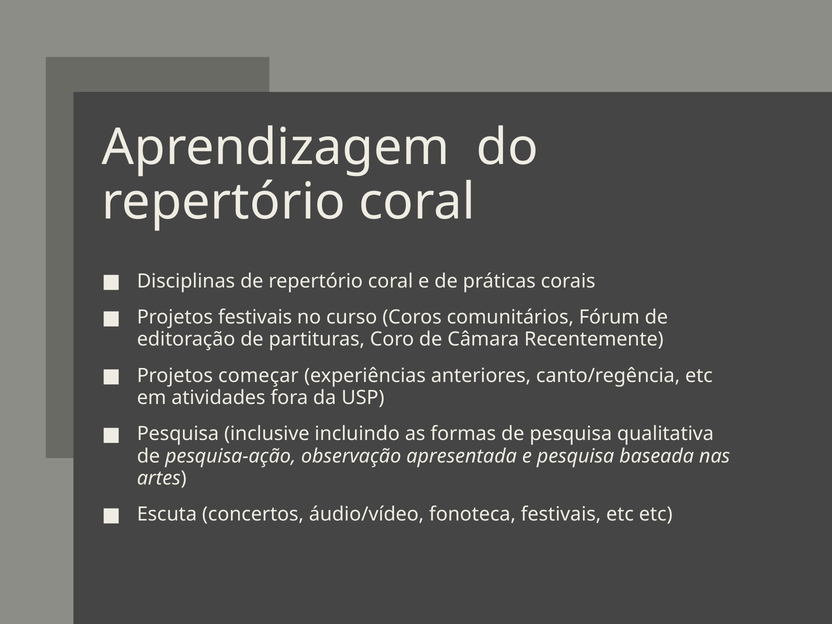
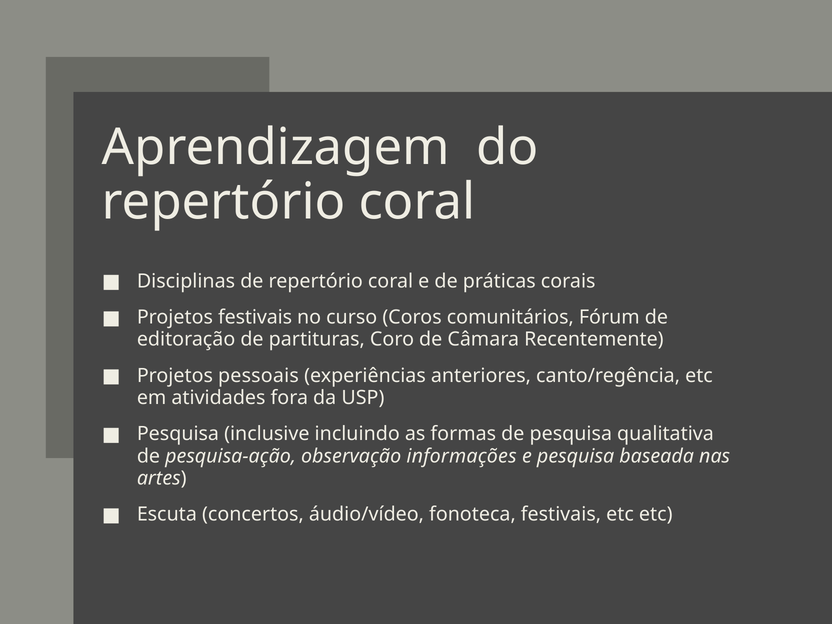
começar: começar -> pessoais
apresentada: apresentada -> informações
